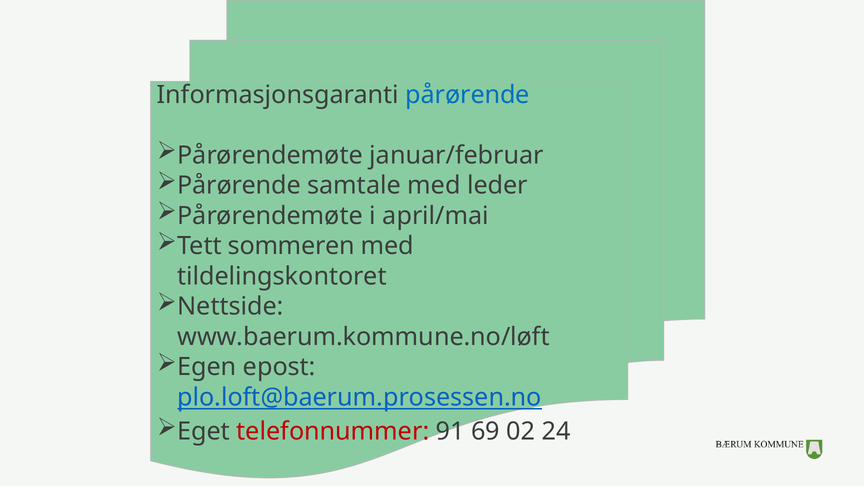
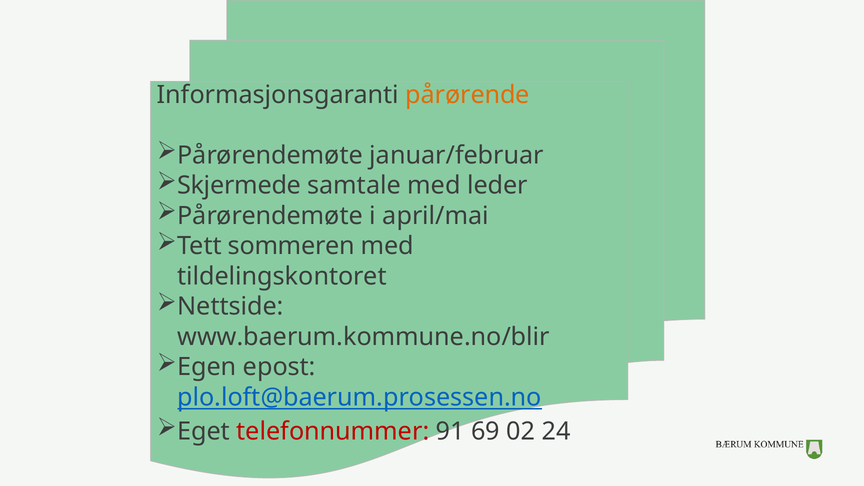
pårørende at (468, 95) colour: blue -> orange
Pårørende at (239, 185): Pårørende -> Skjermede
www.baerum.kommune.no/løft: www.baerum.kommune.no/løft -> www.baerum.kommune.no/blir
